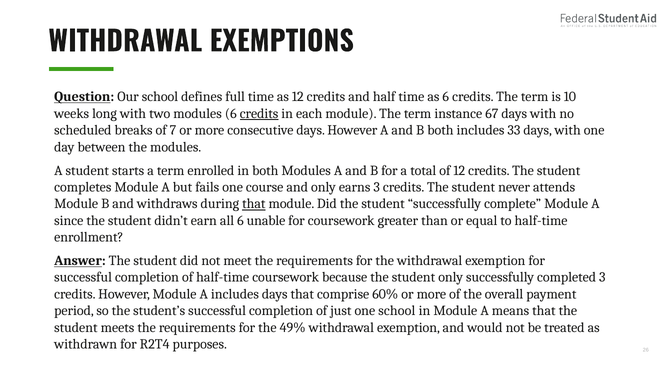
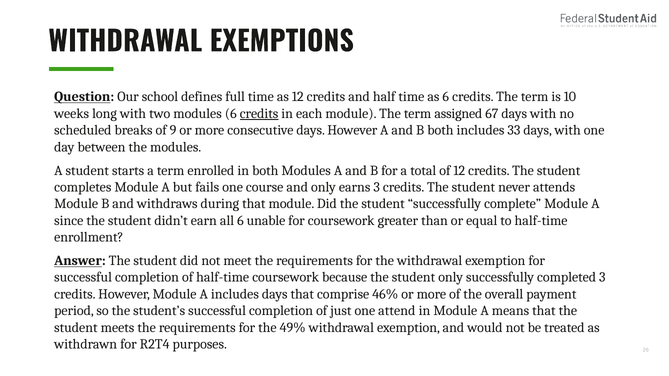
instance: instance -> assigned
7: 7 -> 9
that at (254, 204) underline: present -> none
60%: 60% -> 46%
one school: school -> attend
